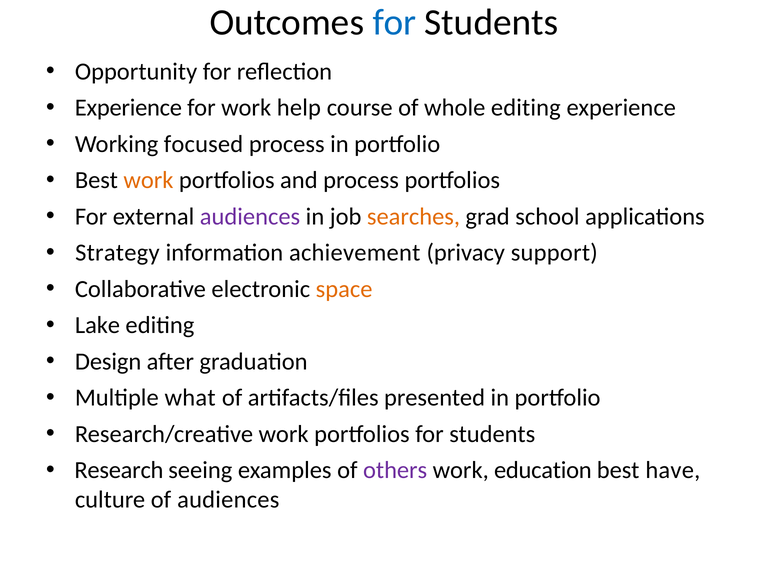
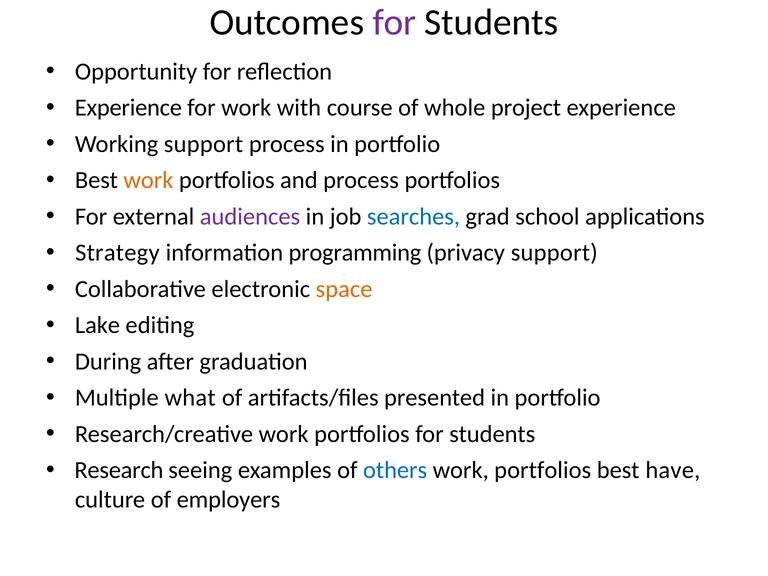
for at (394, 22) colour: blue -> purple
help: help -> with
whole editing: editing -> project
Working focused: focused -> support
searches colour: orange -> blue
achievement: achievement -> programming
Design: Design -> During
others colour: purple -> blue
education at (543, 470): education -> portfolios
of audiences: audiences -> employers
